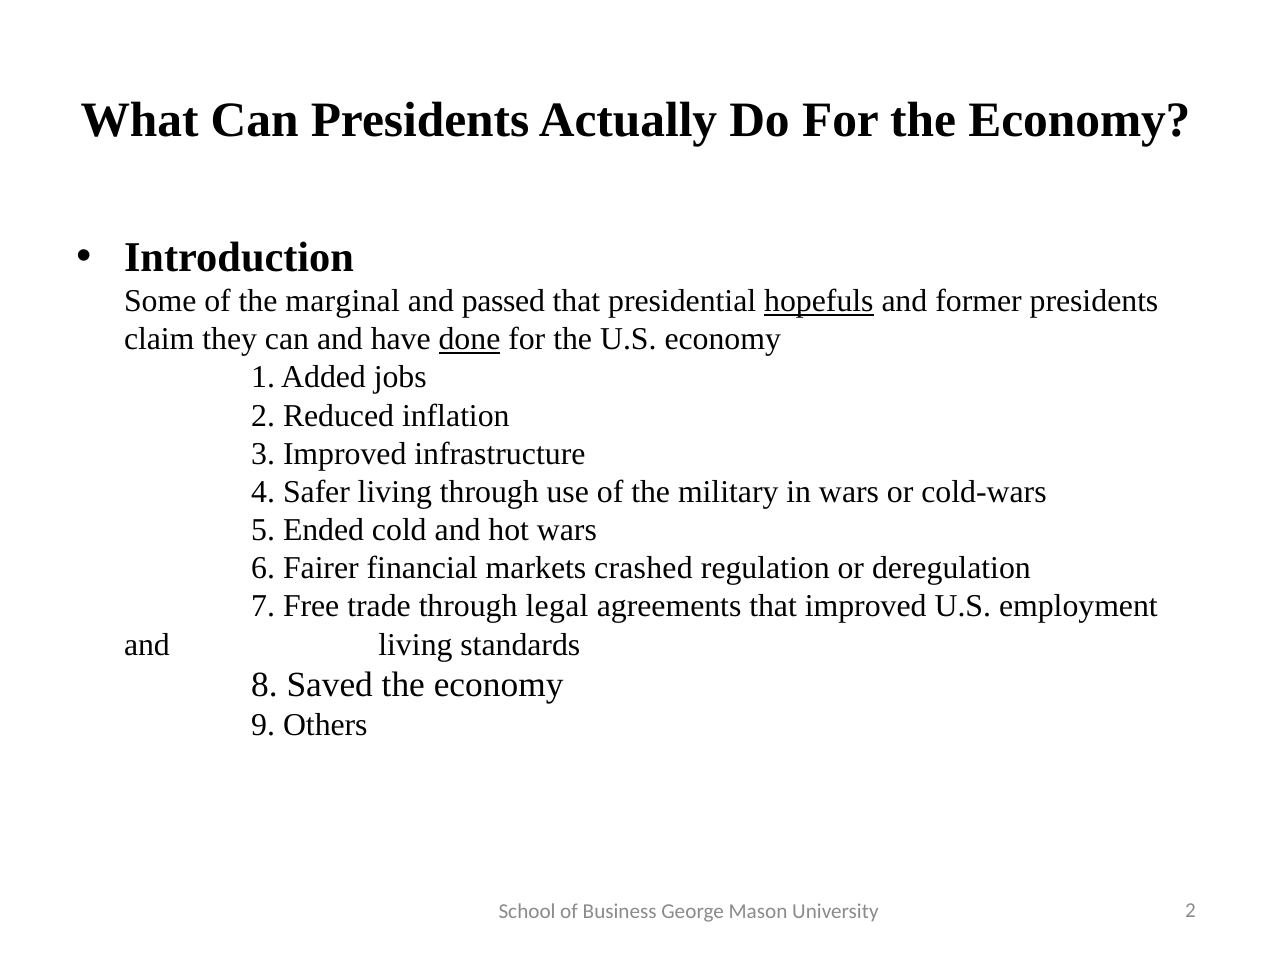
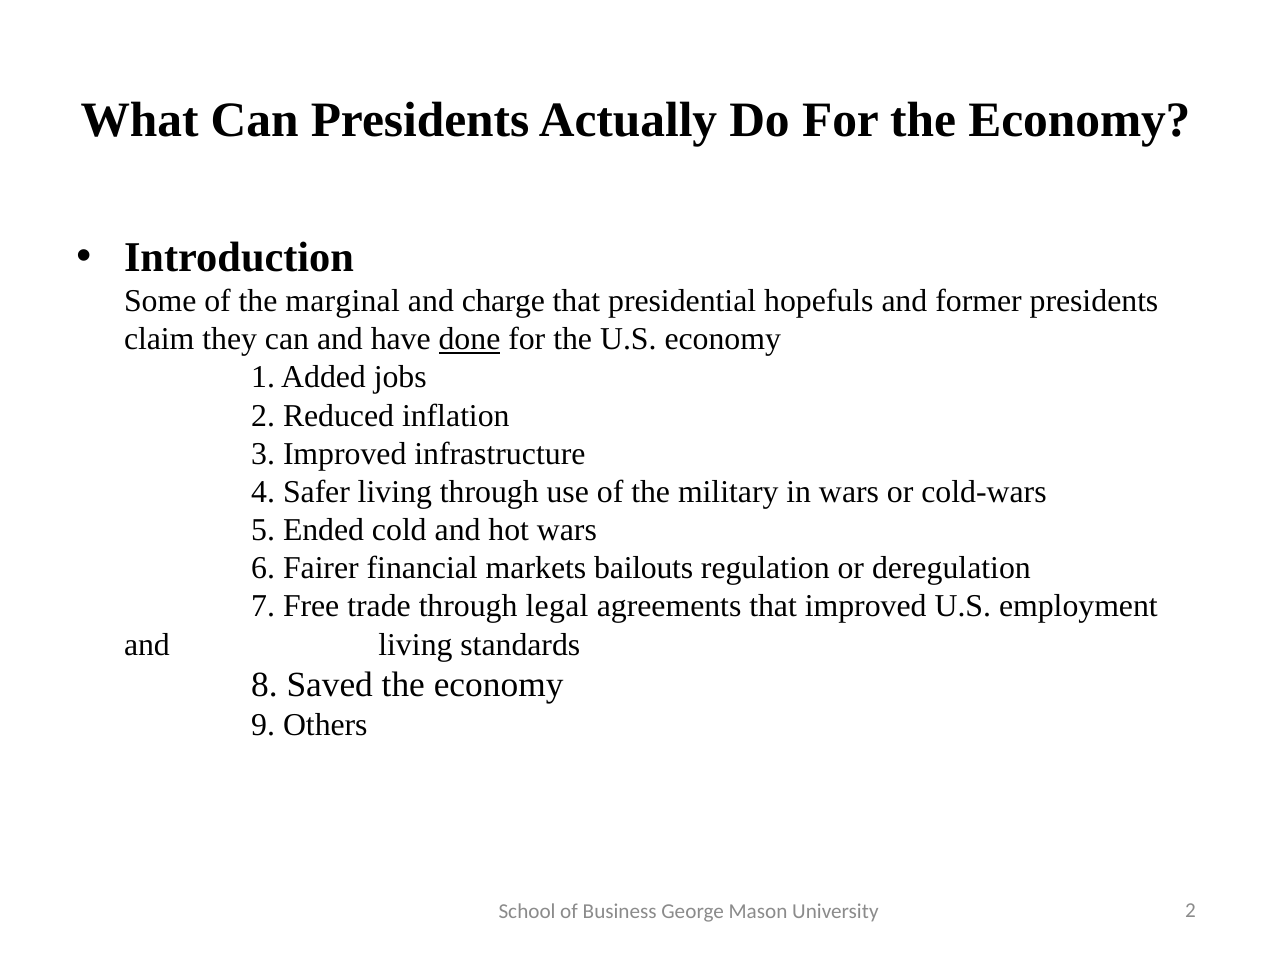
passed: passed -> charge
hopefuls underline: present -> none
crashed: crashed -> bailouts
